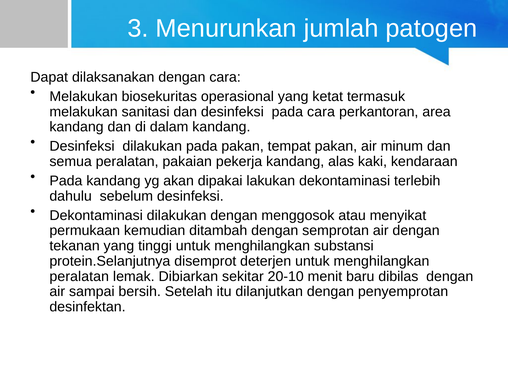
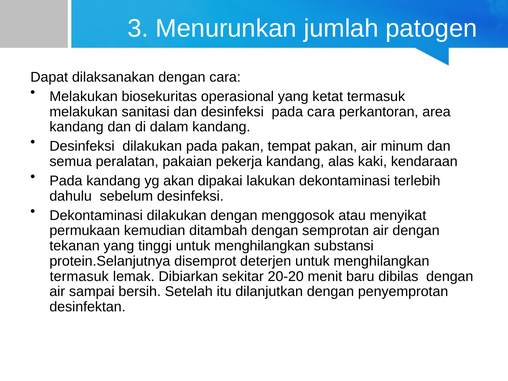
peralatan at (79, 276): peralatan -> termasuk
20-10: 20-10 -> 20-20
